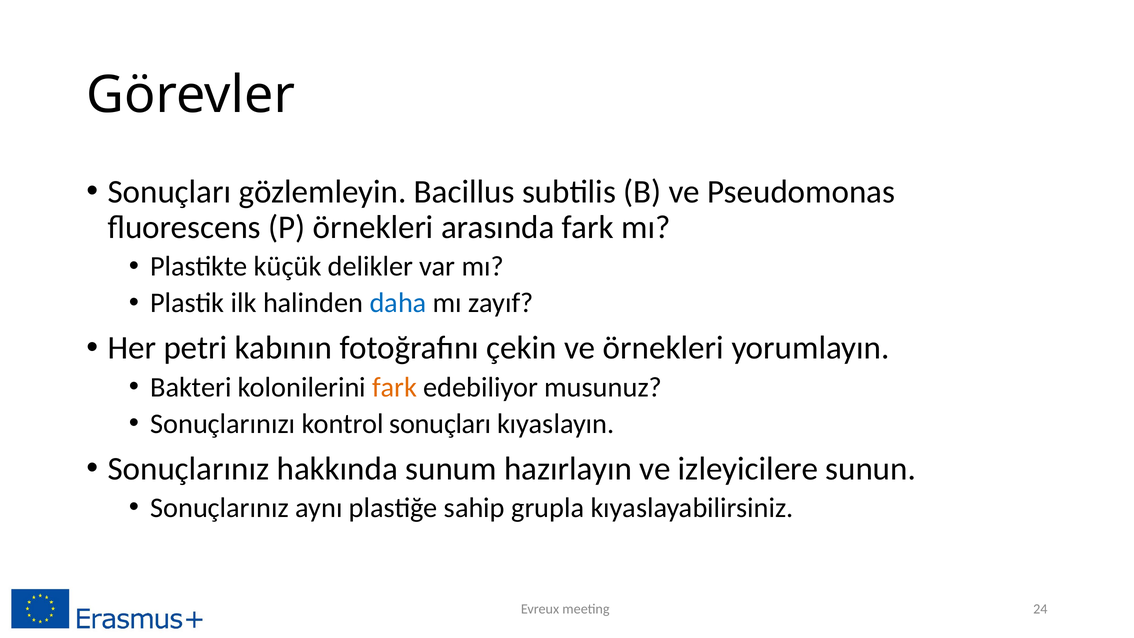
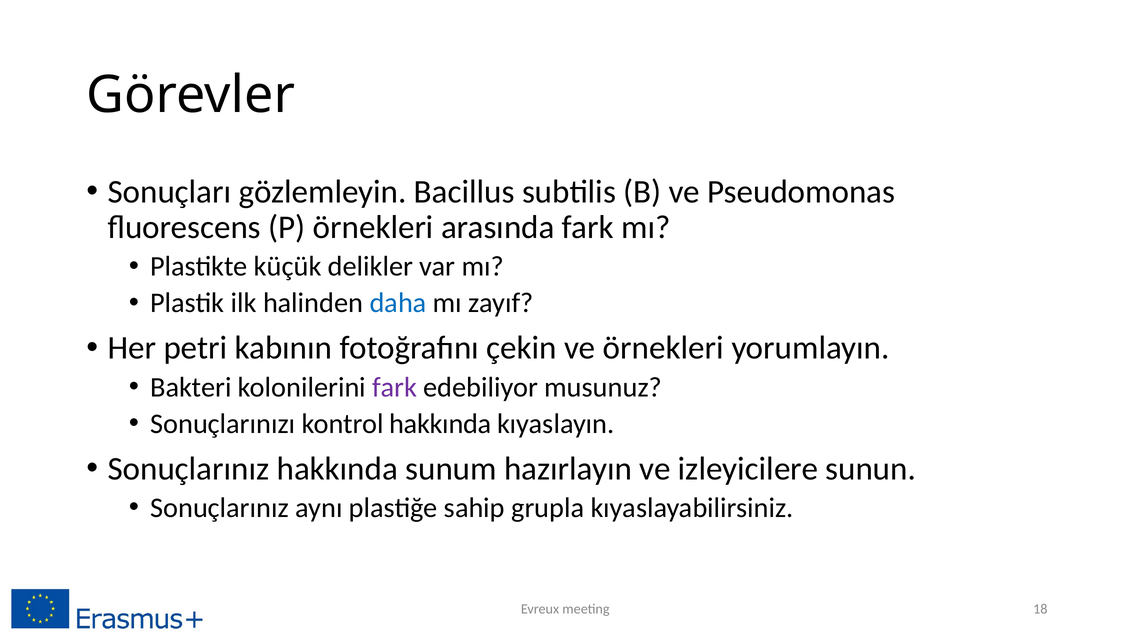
fark at (395, 387) colour: orange -> purple
kontrol sonuçları: sonuçları -> hakkında
24: 24 -> 18
